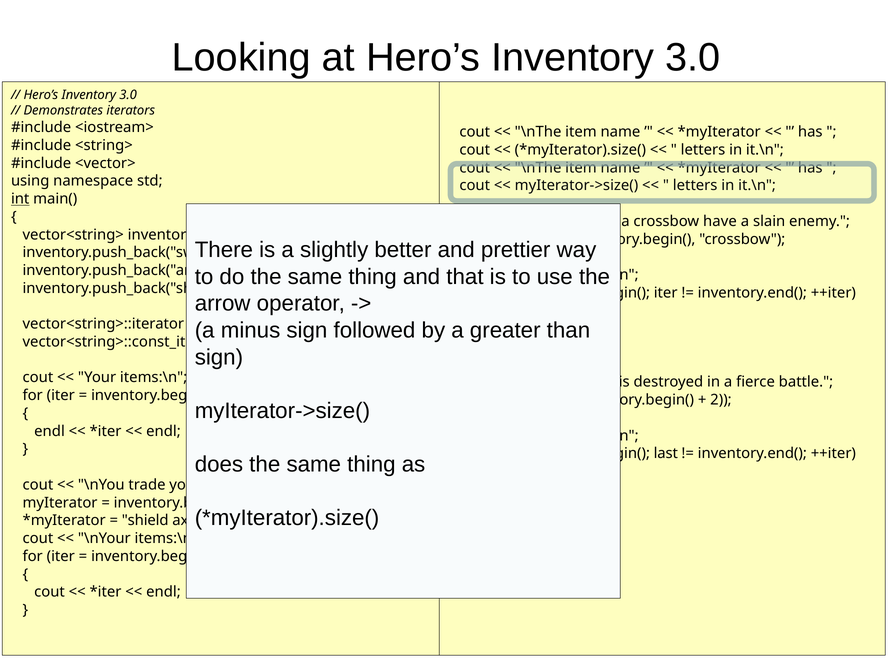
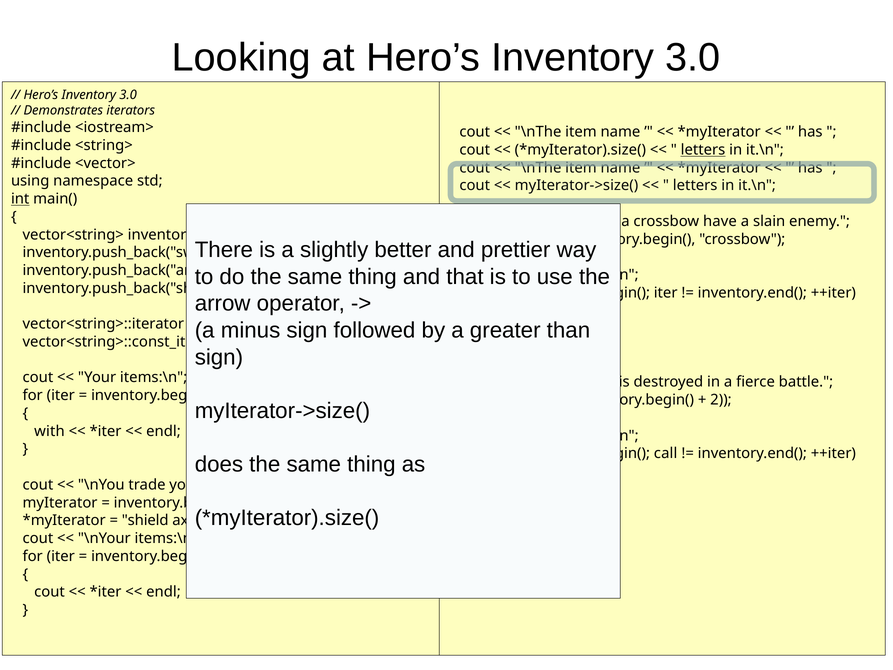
letters at (703, 150) underline: none -> present
endl at (50, 431): endl -> with
last: last -> call
